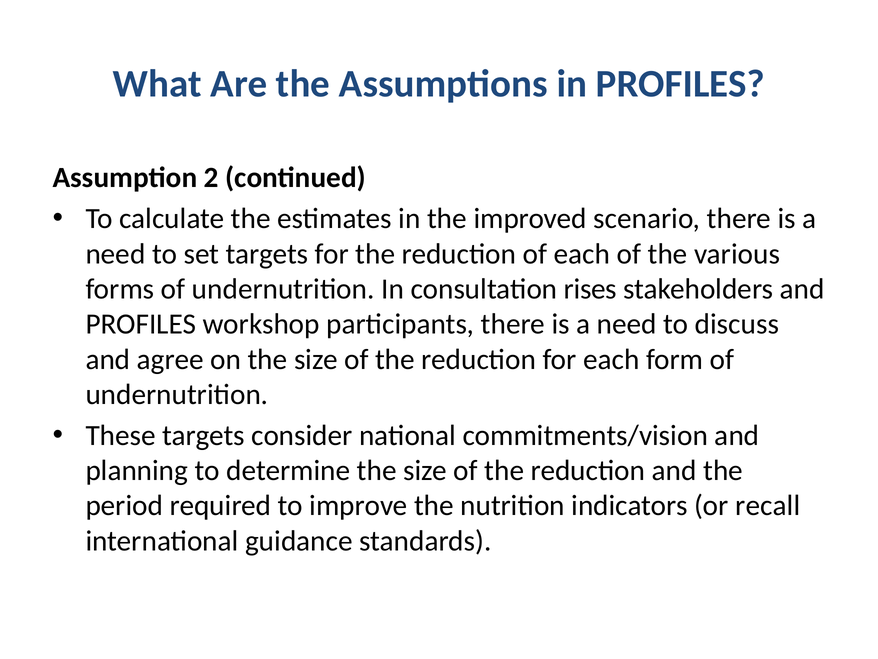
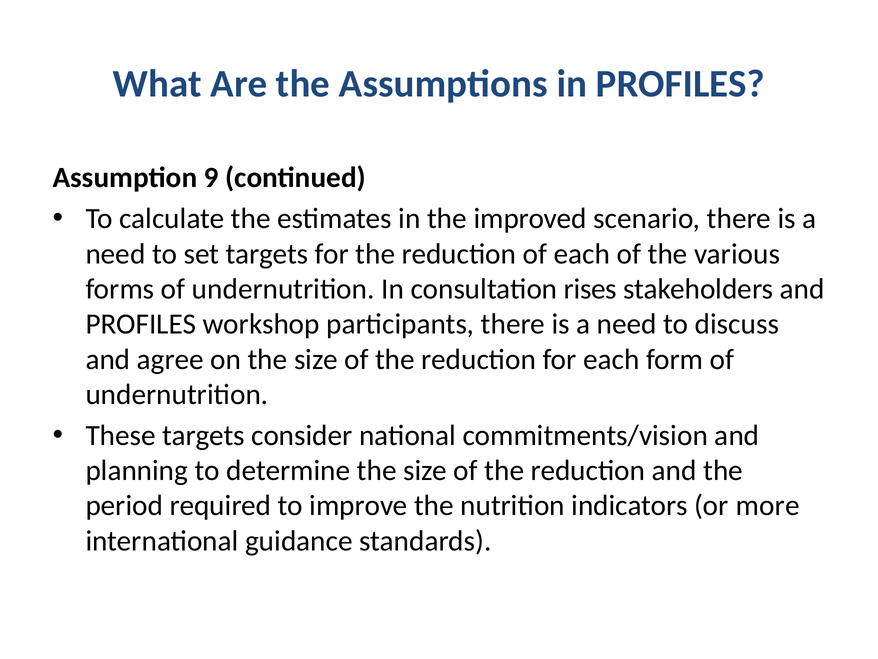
2: 2 -> 9
recall: recall -> more
